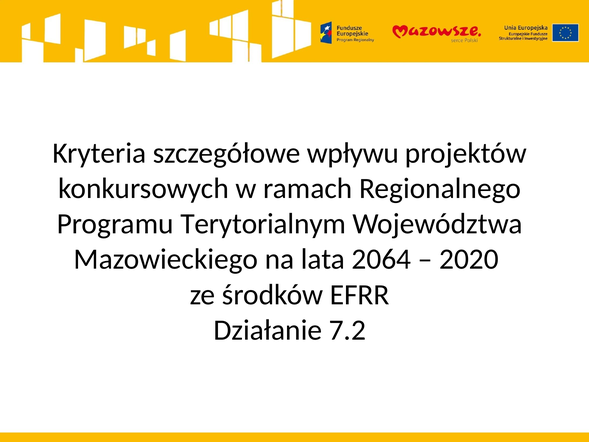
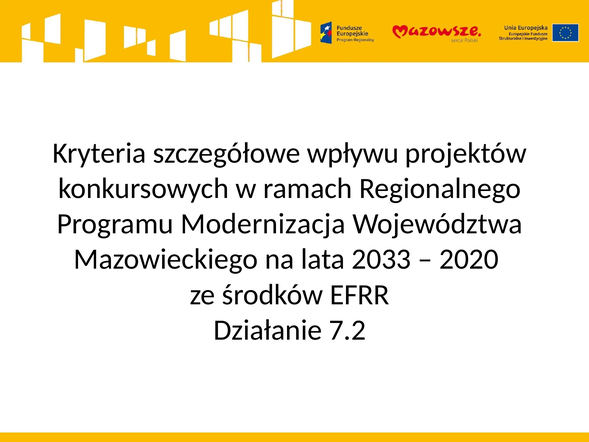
Terytorialnym: Terytorialnym -> Modernizacja
2064: 2064 -> 2033
